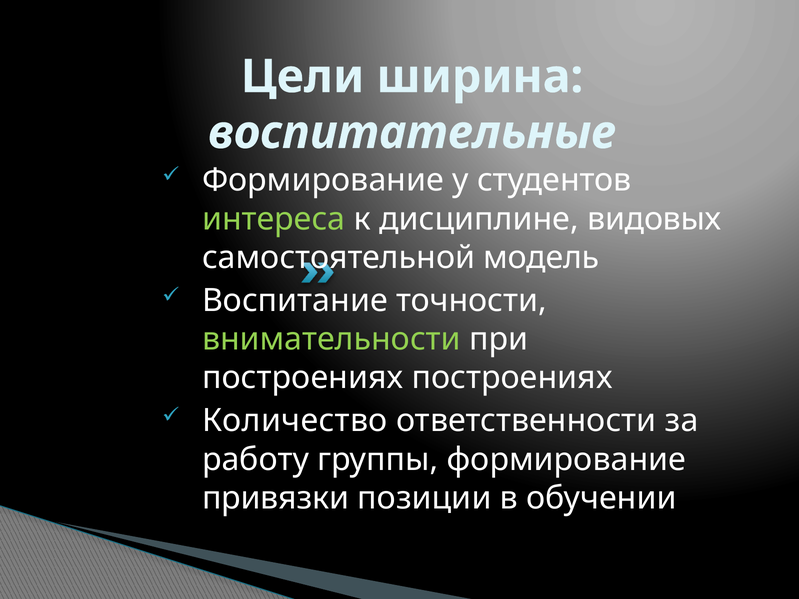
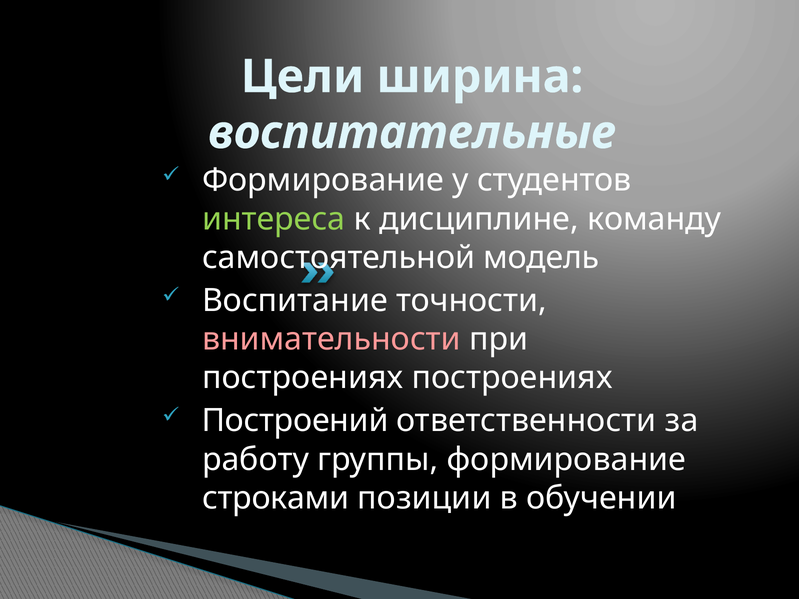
видовых: видовых -> команду
внимательности colour: light green -> pink
Количество: Количество -> Построений
привязки: привязки -> строками
